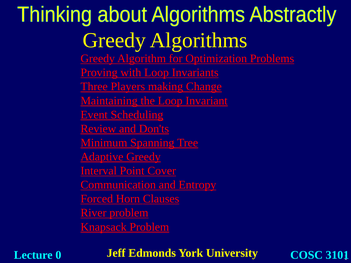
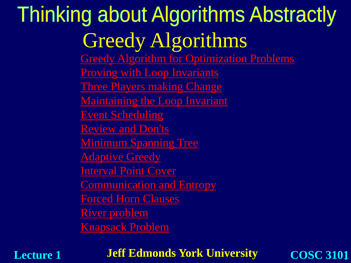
Lecture 0: 0 -> 1
